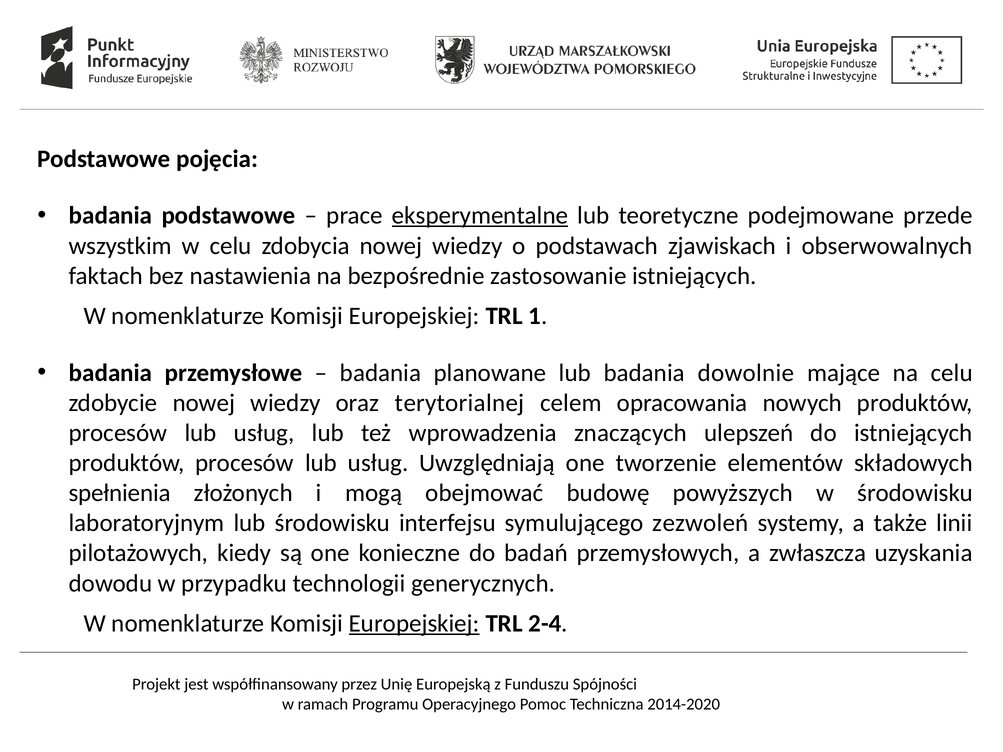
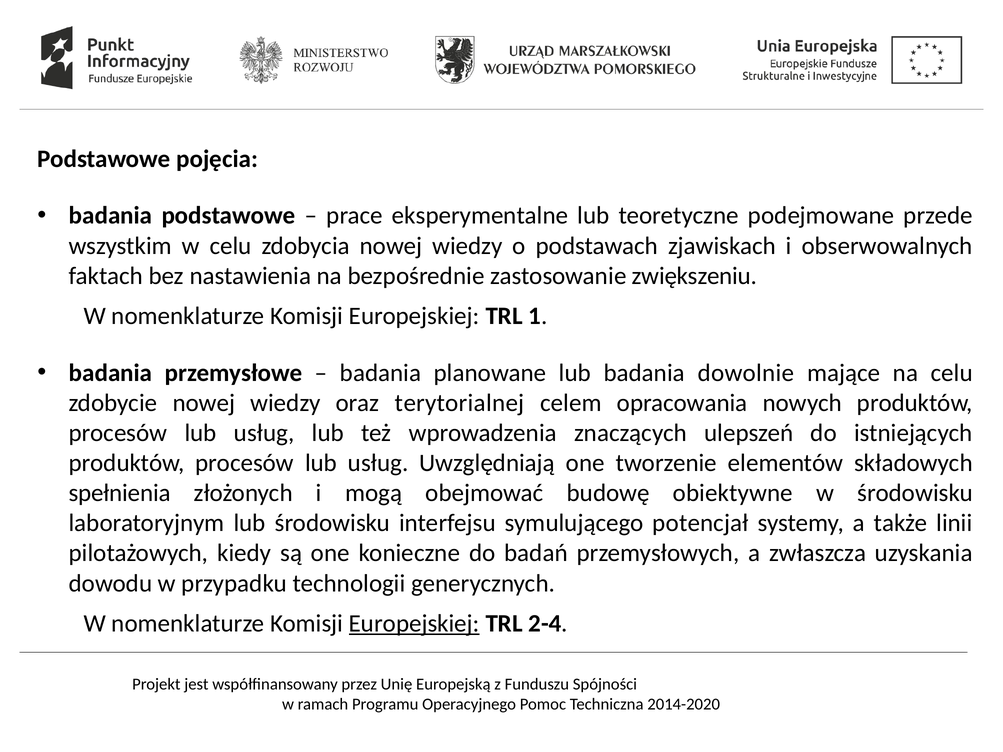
eksperymentalne underline: present -> none
zastosowanie istniejących: istniejących -> zwiększeniu
powyższych: powyższych -> obiektywne
zezwoleń: zezwoleń -> potencjał
